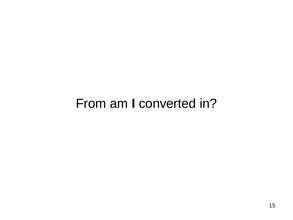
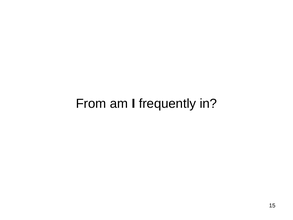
converted: converted -> frequently
